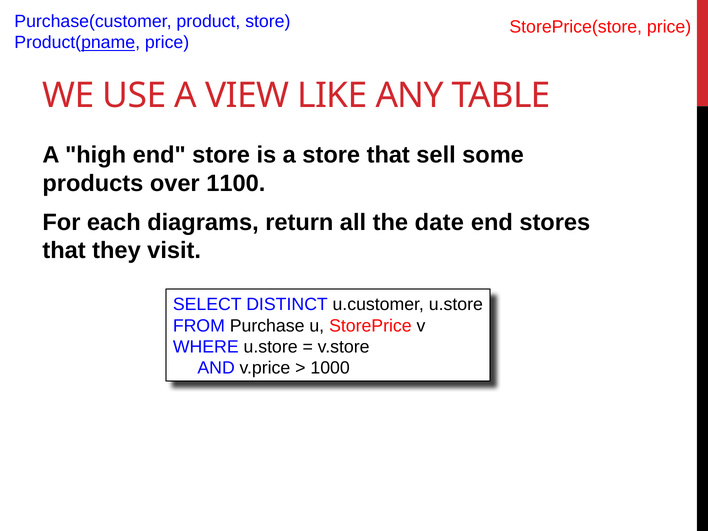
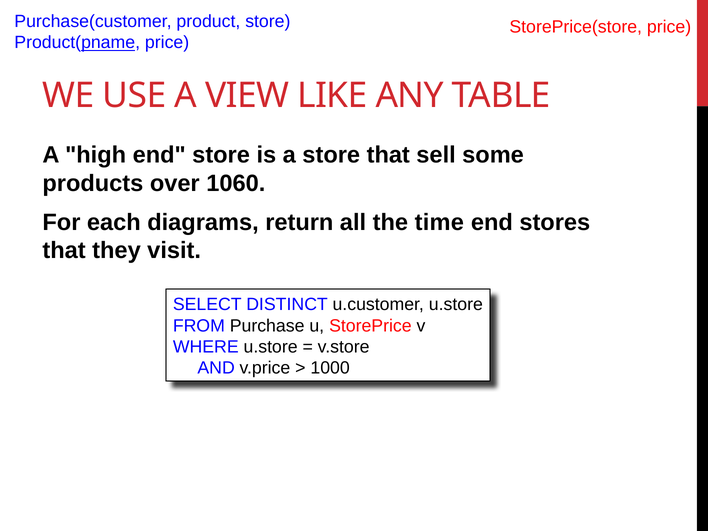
1100: 1100 -> 1060
date: date -> time
